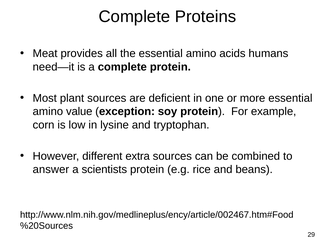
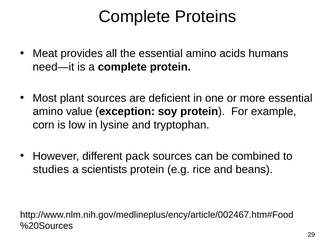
extra: extra -> pack
answer: answer -> studies
